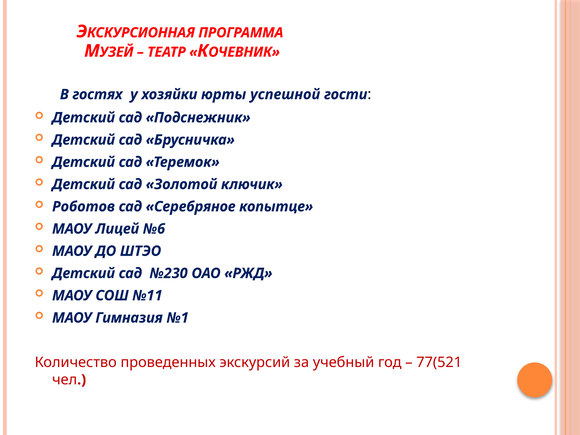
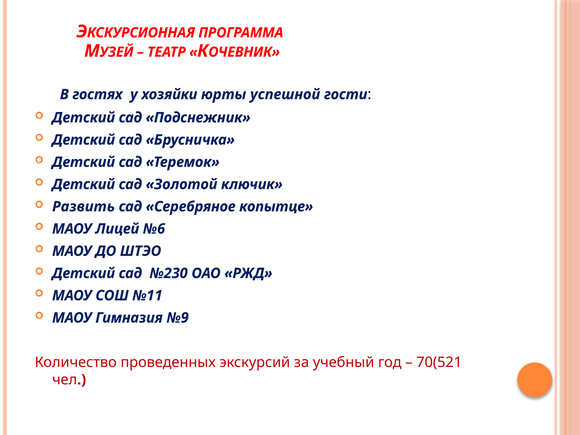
Роботов: Роботов -> Развить
№1: №1 -> №9
77(521: 77(521 -> 70(521
